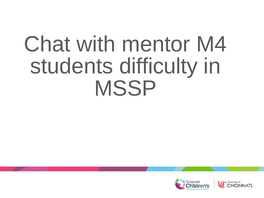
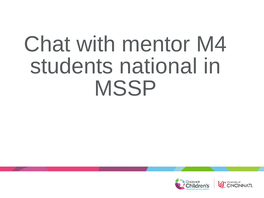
difficulty: difficulty -> national
